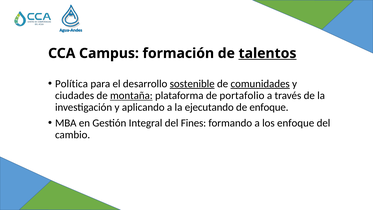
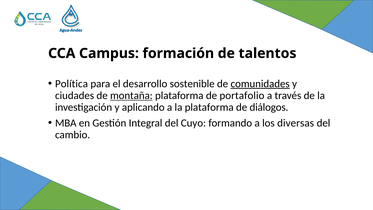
talentos underline: present -> none
sostenible underline: present -> none
la ejecutando: ejecutando -> plataforma
de enfoque: enfoque -> diálogos
Fines: Fines -> Cuyo
los enfoque: enfoque -> diversas
